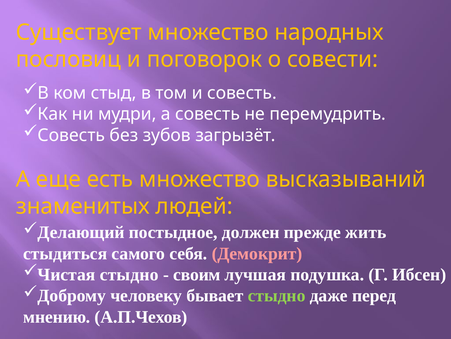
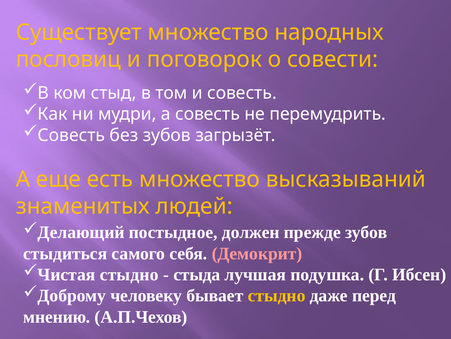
прежде жить: жить -> зубов
своим: своим -> стыда
стыдно at (277, 295) colour: light green -> yellow
